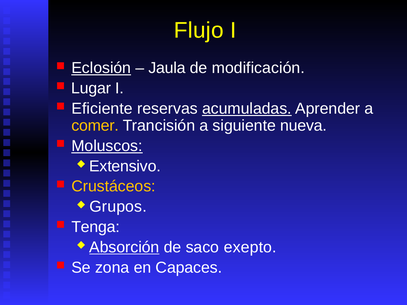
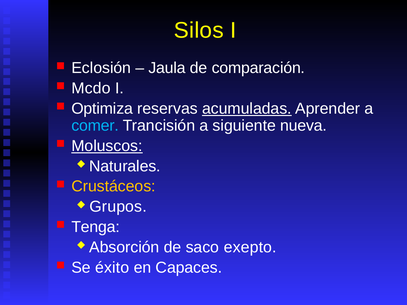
Flujo: Flujo -> Silos
Eclosión underline: present -> none
modificación: modificación -> comparación
Lugar: Lugar -> Mcdo
Eficiente: Eficiente -> Optimiza
comer colour: yellow -> light blue
Extensivo: Extensivo -> Naturales
Absorción underline: present -> none
zona: zona -> éxito
